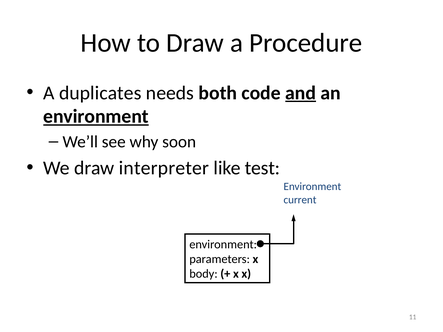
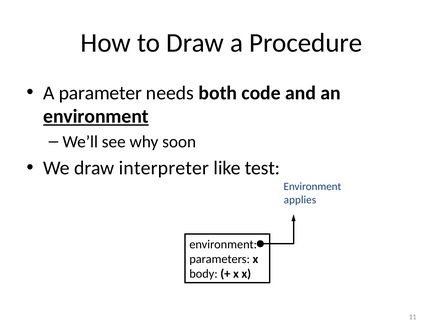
duplicates: duplicates -> parameter
and underline: present -> none
current: current -> applies
